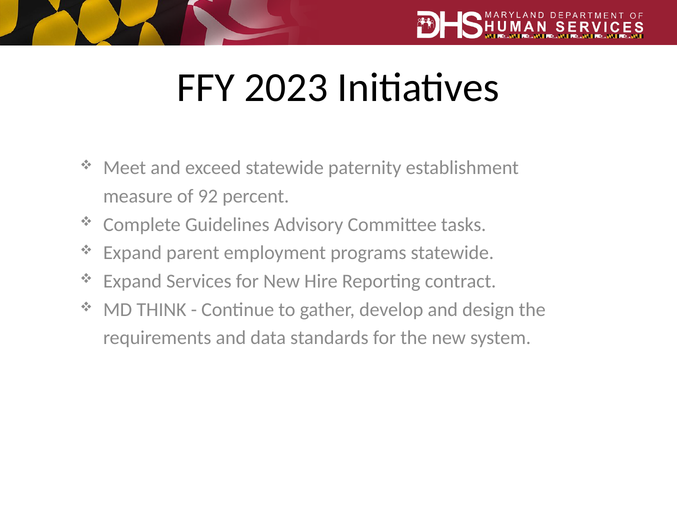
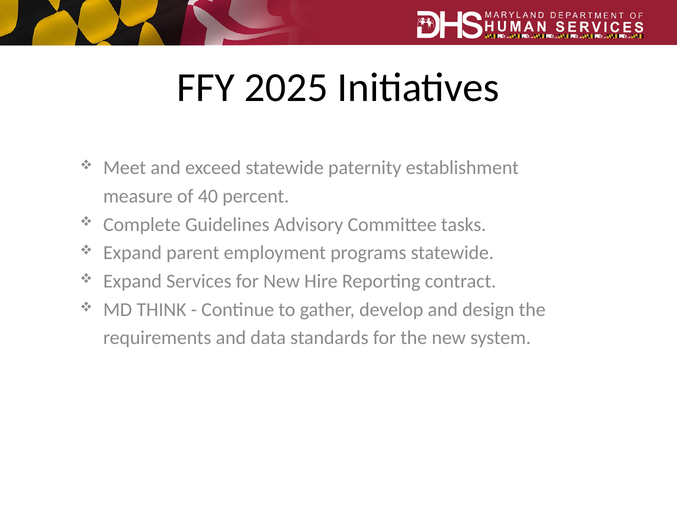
2023: 2023 -> 2025
92: 92 -> 40
